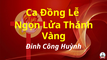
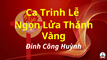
Đồng: Đồng -> Trinh
